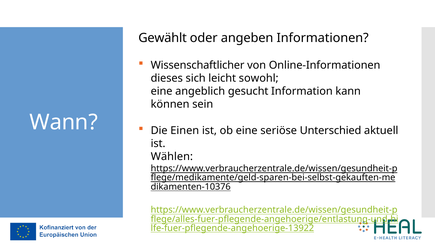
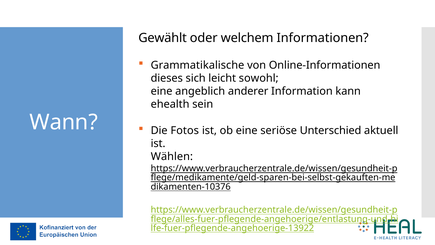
angeben: angeben -> welchem
Wissenschaftlicher: Wissenschaftlicher -> Grammatikalische
gesucht: gesucht -> anderer
können: können -> ehealth
Einen: Einen -> Fotos
